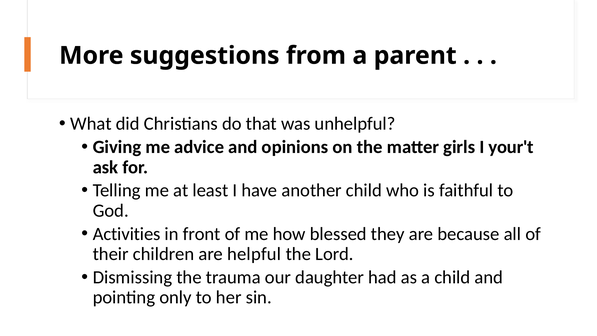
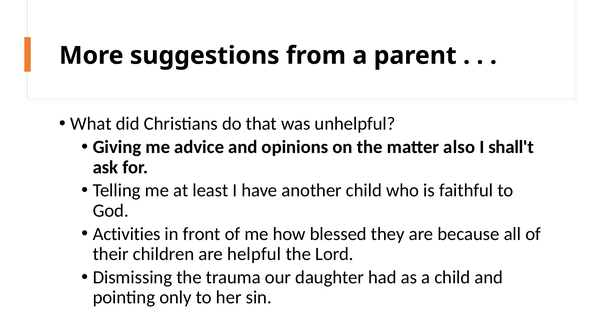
girls: girls -> also
your't: your't -> shall't
